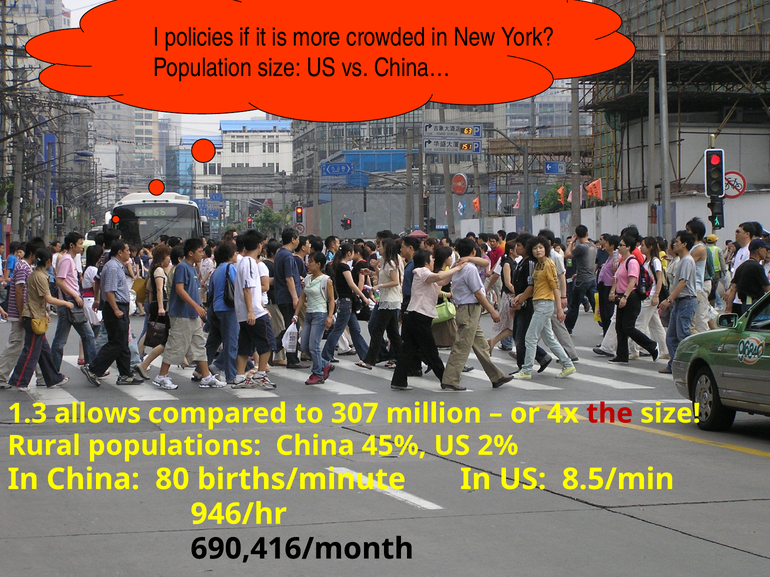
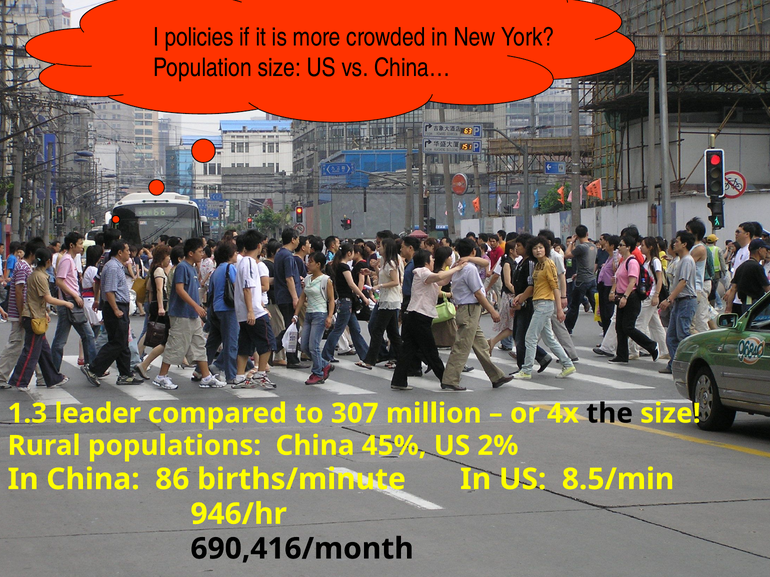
allows: allows -> leader
the colour: red -> black
80: 80 -> 86
